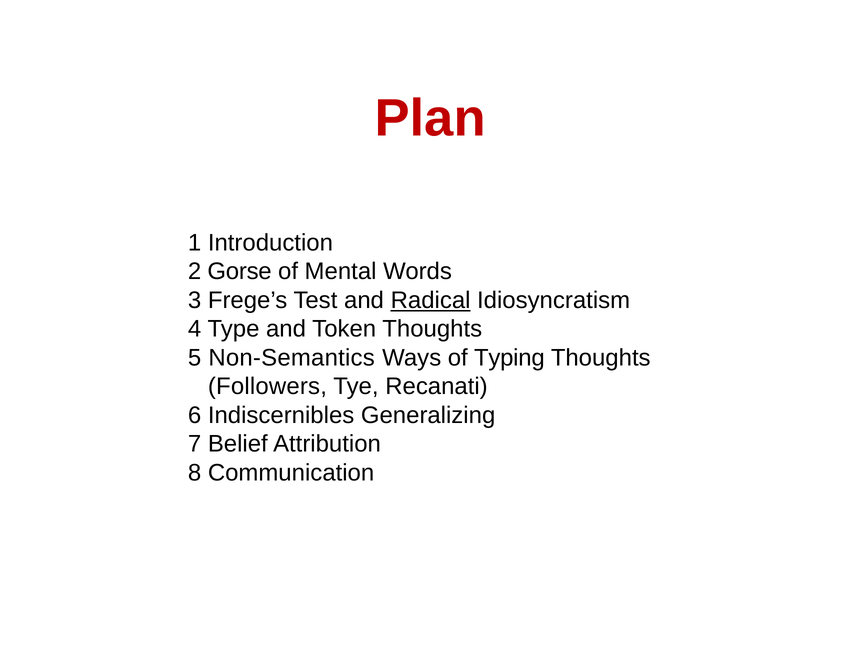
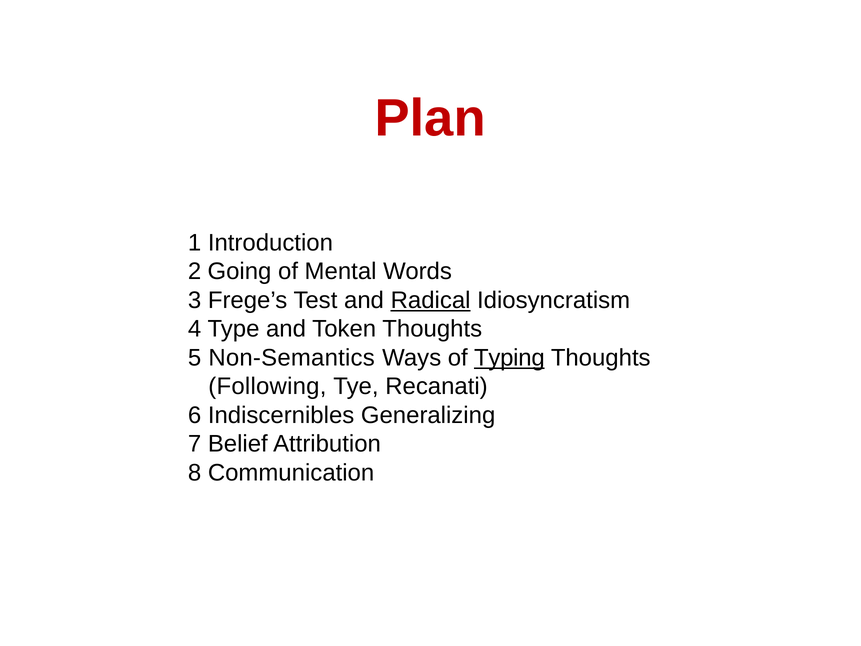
Gorse: Gorse -> Going
Typing underline: none -> present
Followers: Followers -> Following
